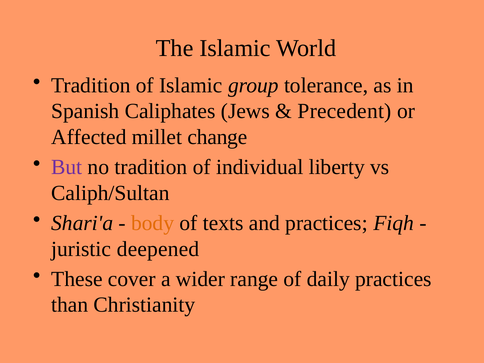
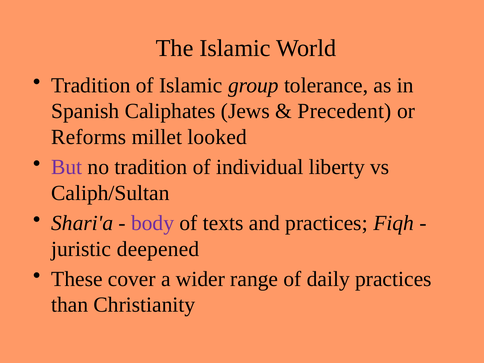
Affected: Affected -> Reforms
change: change -> looked
body colour: orange -> purple
